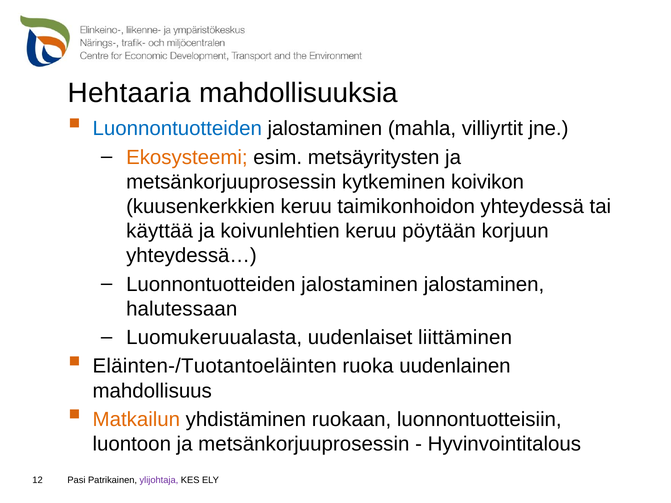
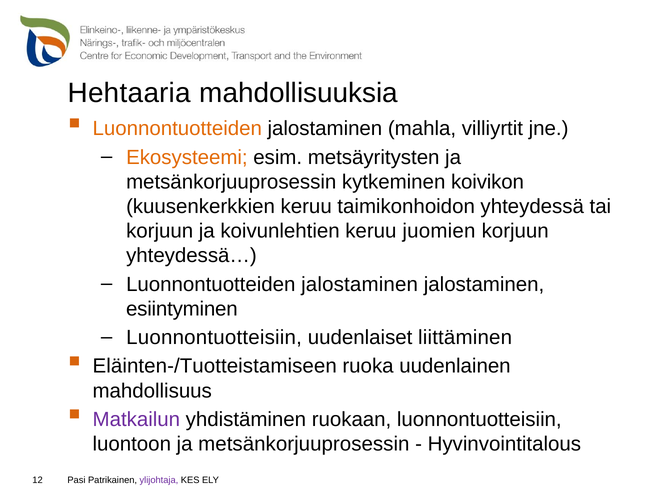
Luonnontuotteiden at (177, 129) colour: blue -> orange
käyttää at (160, 231): käyttää -> korjuun
pöytään: pöytään -> juomien
halutessaan: halutessaan -> esiintyminen
Luomukeruualasta at (214, 338): Luomukeruualasta -> Luonnontuotteisiin
Eläinten-/Tuotantoeläinten: Eläinten-/Tuotantoeläinten -> Eläinten-/Tuotteistamiseen
Matkailun colour: orange -> purple
